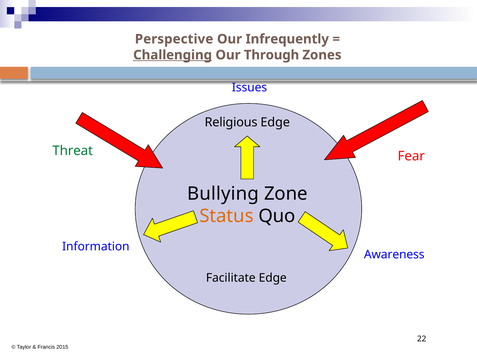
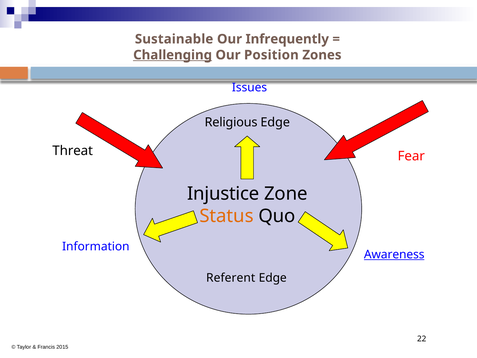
Perspective: Perspective -> Sustainable
Through: Through -> Position
Threat colour: green -> black
Bullying: Bullying -> Injustice
Awareness underline: none -> present
Facilitate: Facilitate -> Referent
